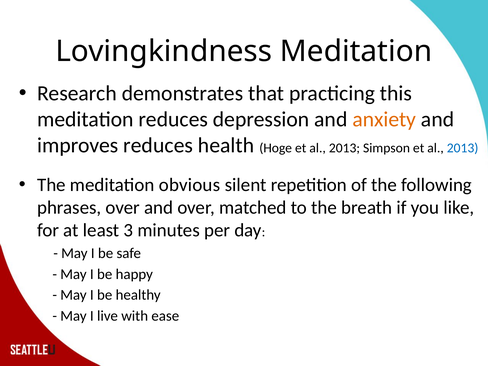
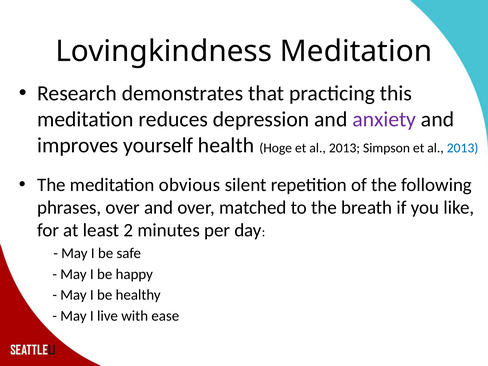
anxiety colour: orange -> purple
improves reduces: reduces -> yourself
3: 3 -> 2
